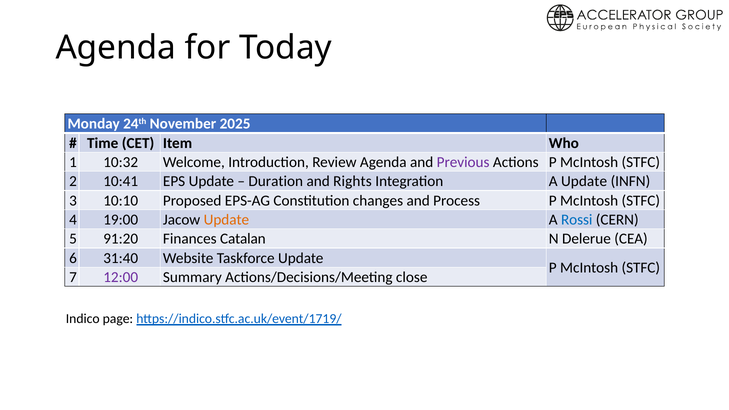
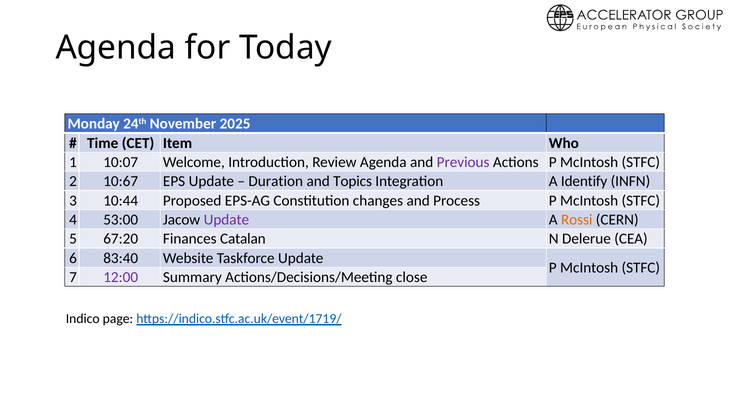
10:32: 10:32 -> 10:07
10:41: 10:41 -> 10:67
Rights: Rights -> Topics
A Update: Update -> Identify
10:10: 10:10 -> 10:44
19:00: 19:00 -> 53:00
Update at (226, 220) colour: orange -> purple
Rossi colour: blue -> orange
91:20: 91:20 -> 67:20
31:40: 31:40 -> 83:40
